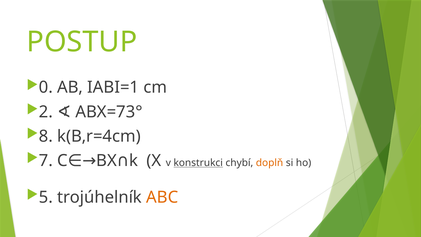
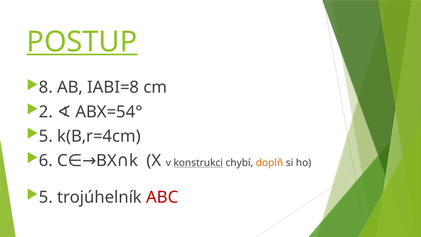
POSTUP underline: none -> present
0: 0 -> 8
IABI=1: IABI=1 -> IABI=8
ABX=73°: ABX=73° -> ABX=54°
8 at (46, 136): 8 -> 5
7: 7 -> 6
ABC colour: orange -> red
